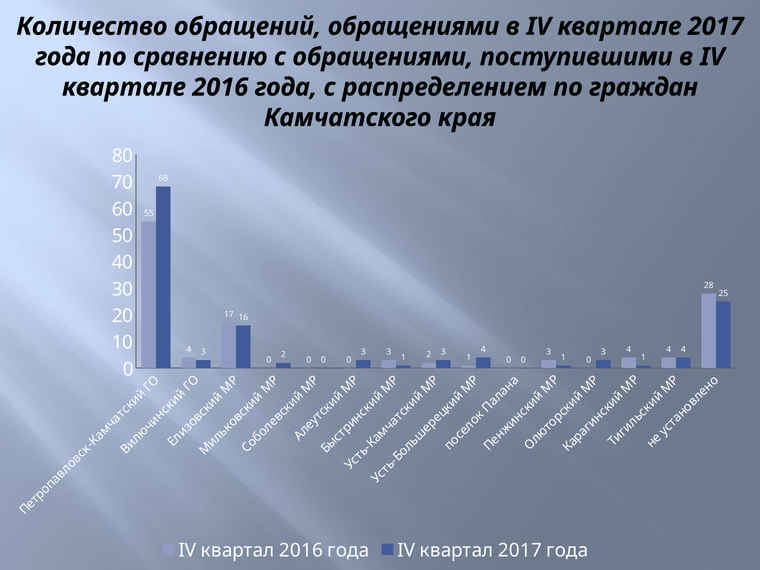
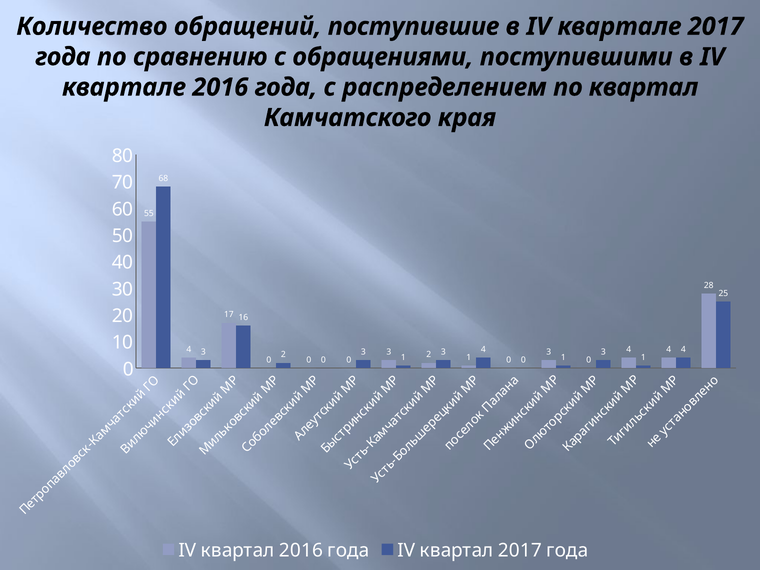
обращений обращениями: обращениями -> поступившие
по граждан: граждан -> квартал
